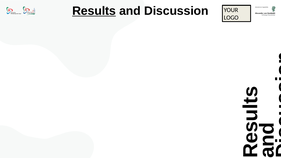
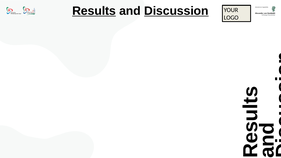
Discussion underline: none -> present
